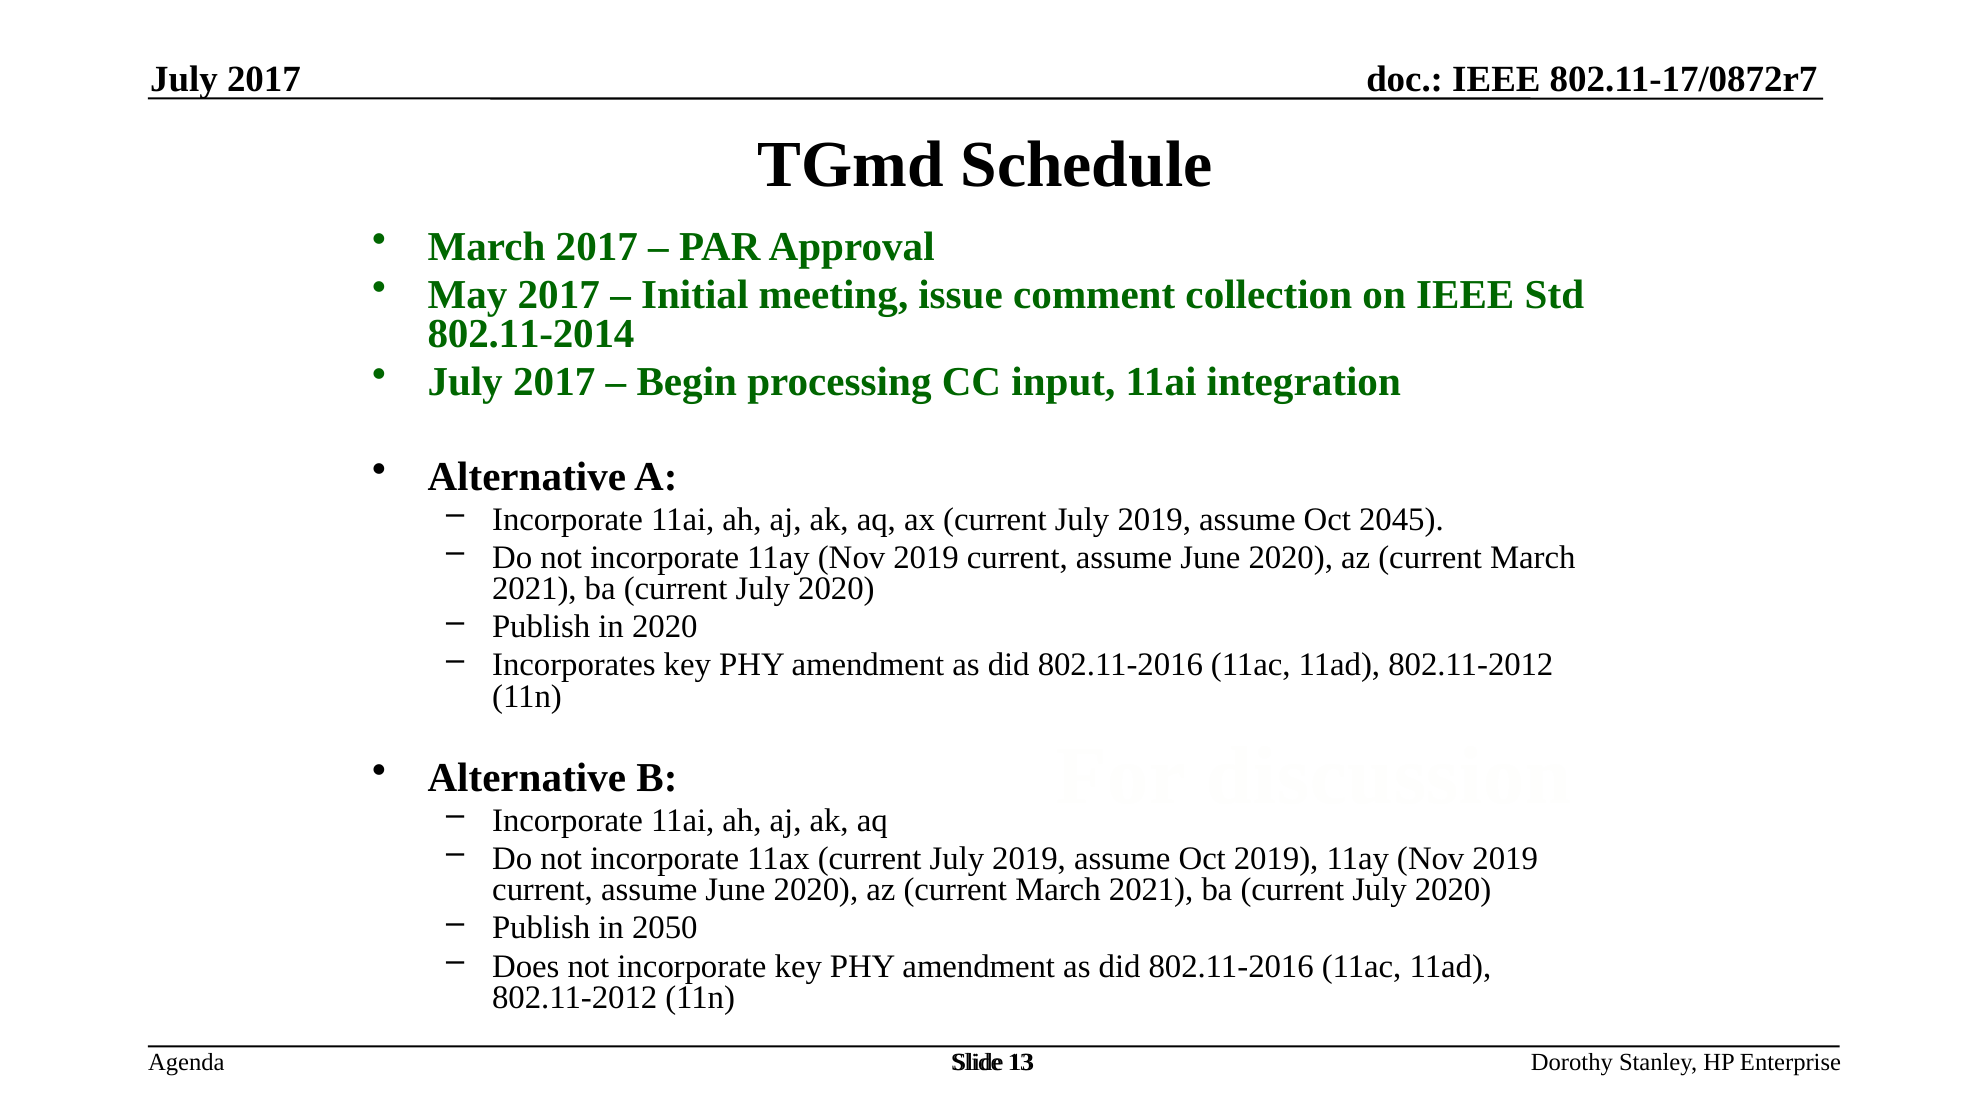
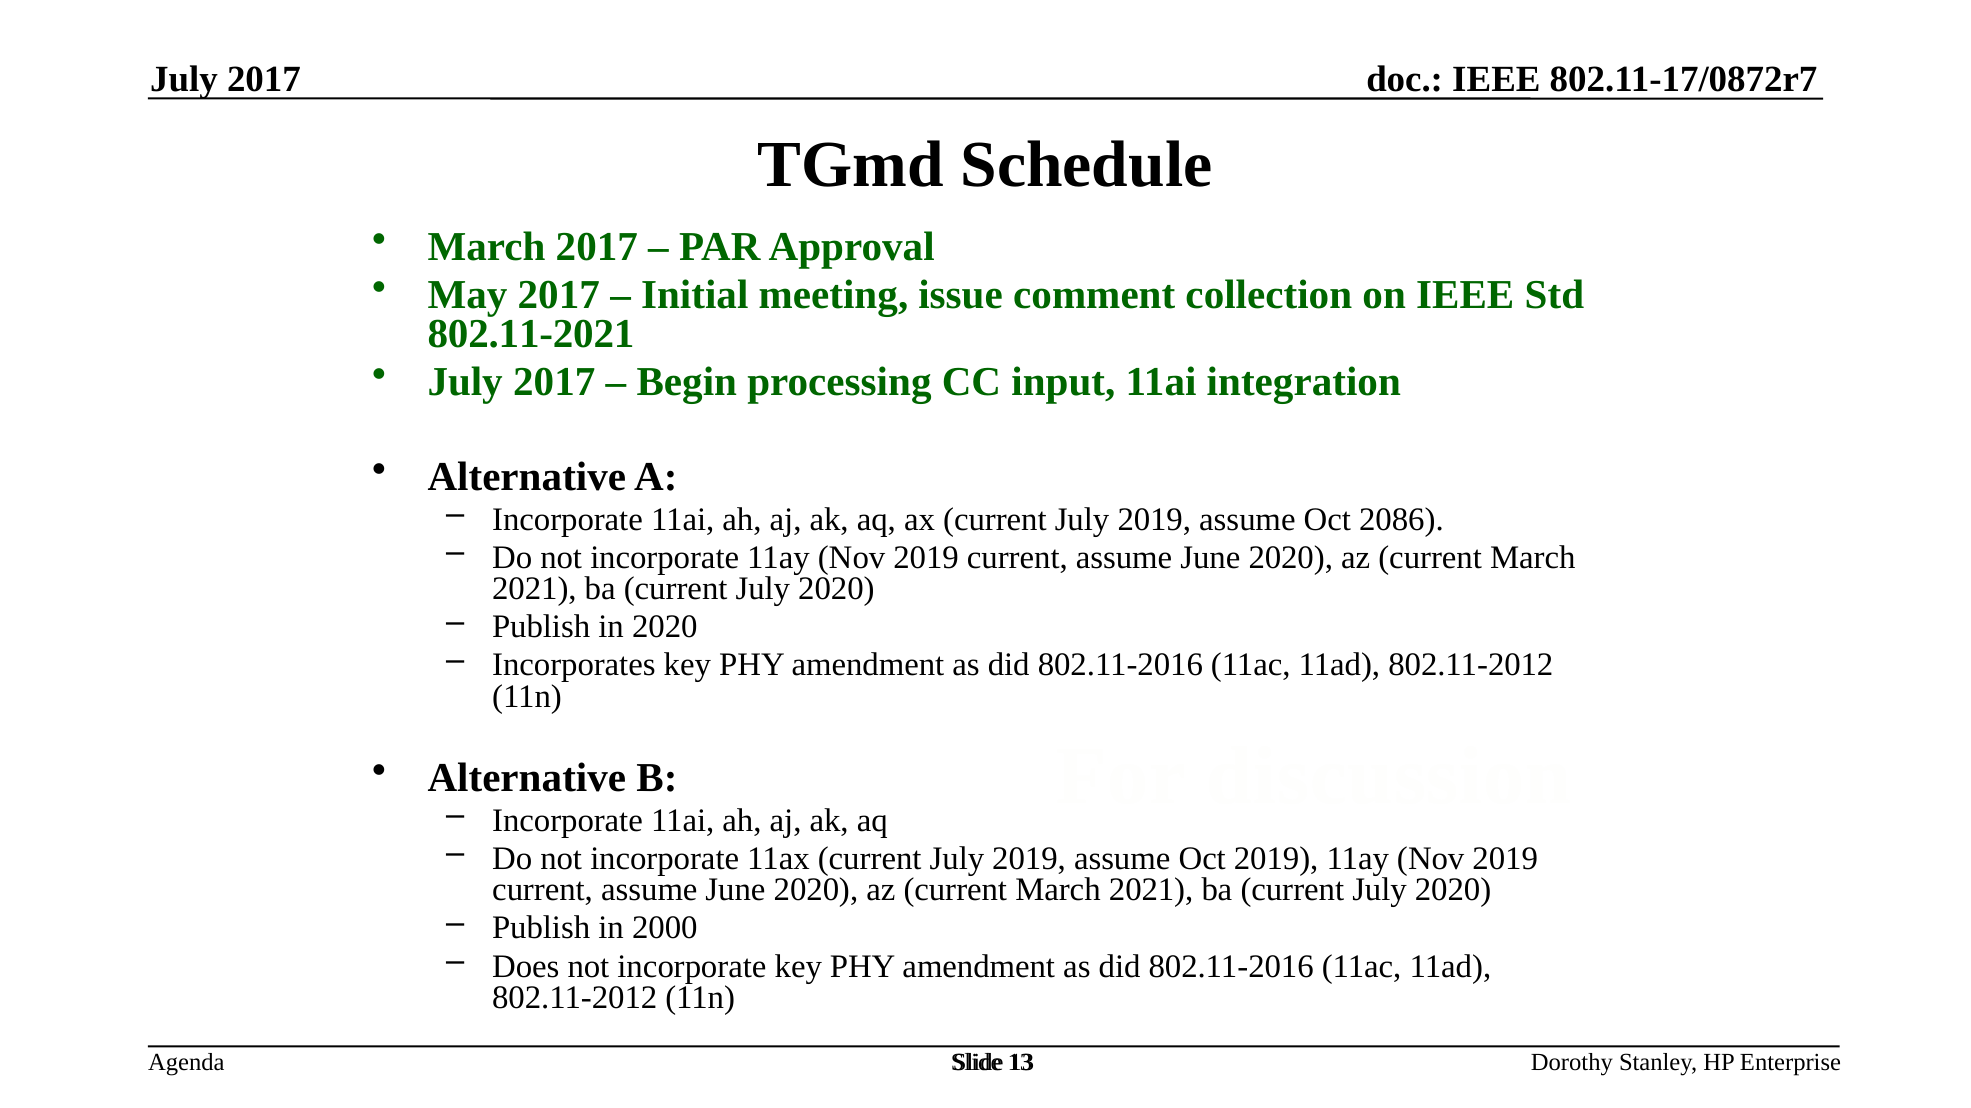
802.11-2014: 802.11-2014 -> 802.11-2021
2045: 2045 -> 2086
2050: 2050 -> 2000
